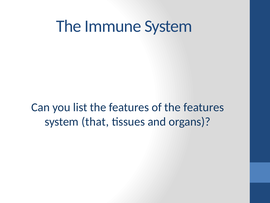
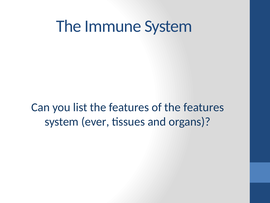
that: that -> ever
